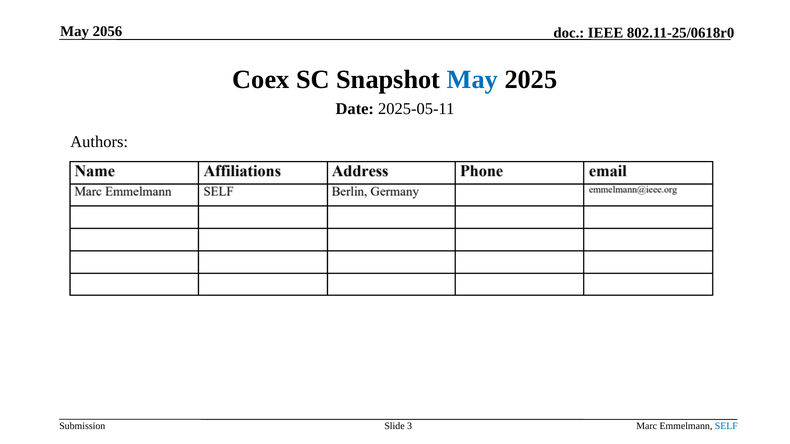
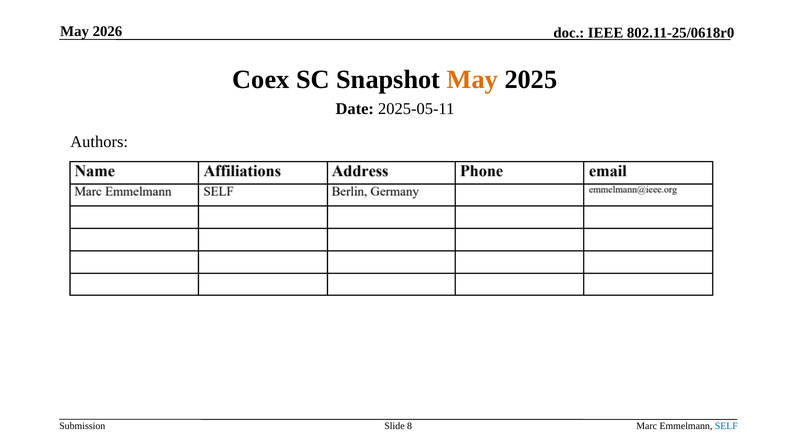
2056: 2056 -> 2026
May at (472, 80) colour: blue -> orange
3: 3 -> 8
